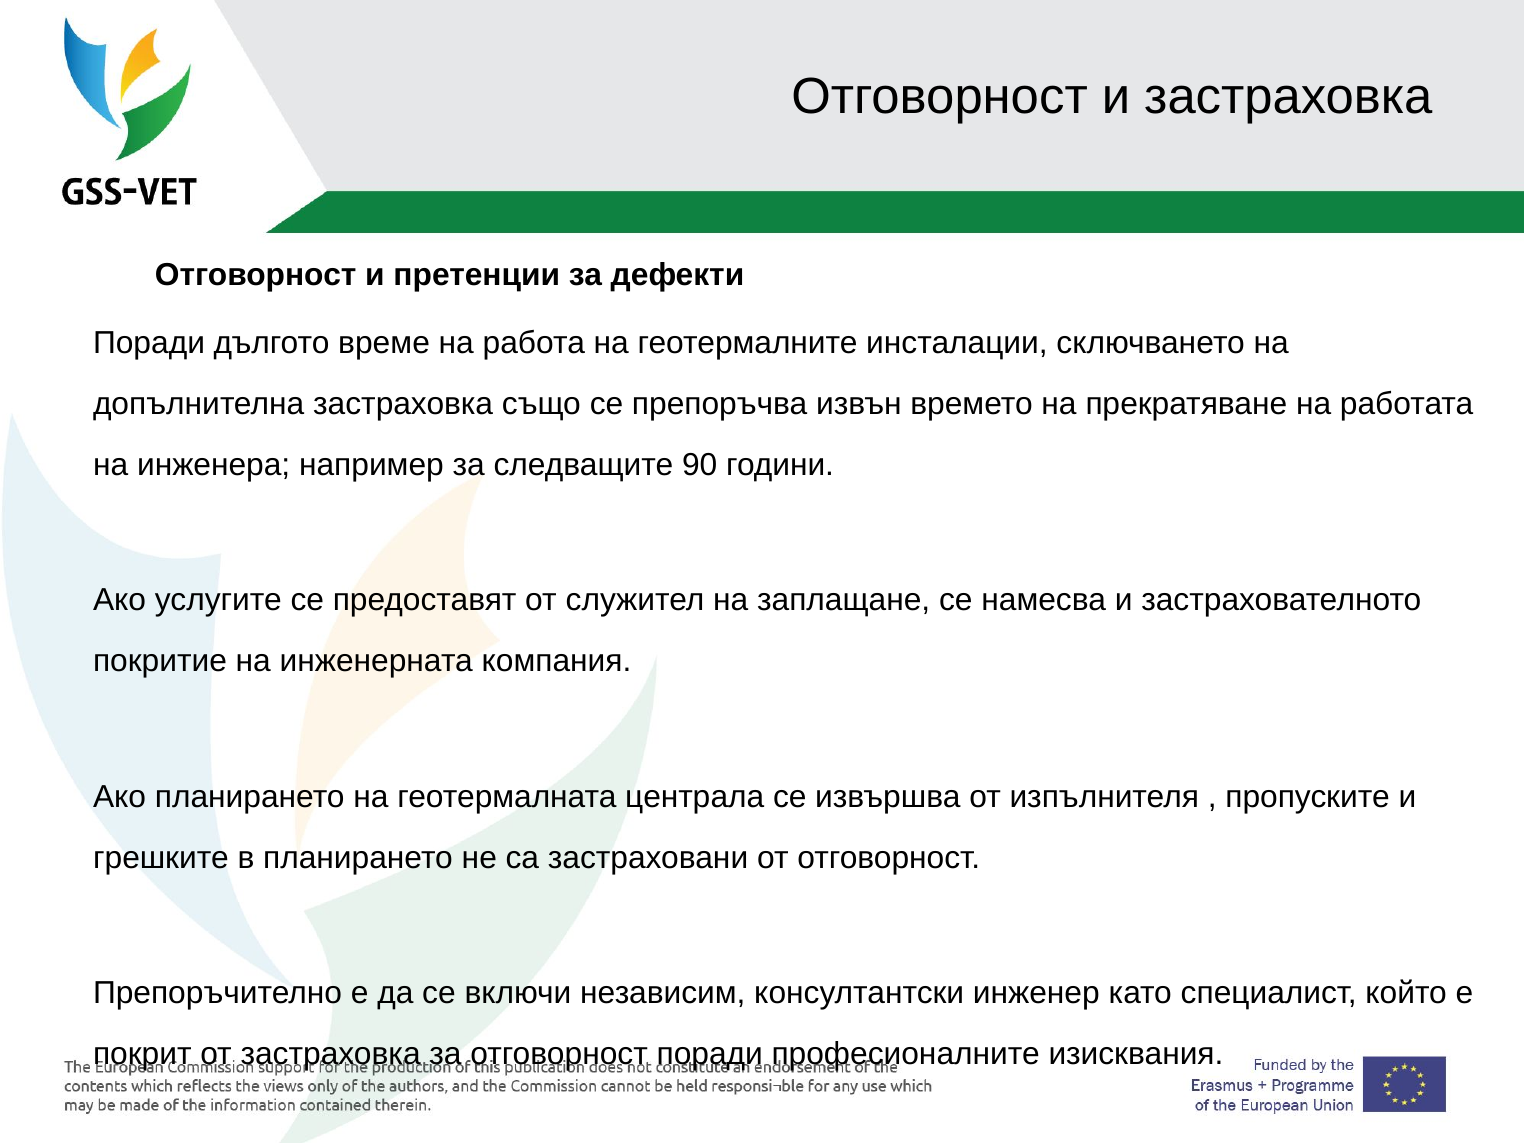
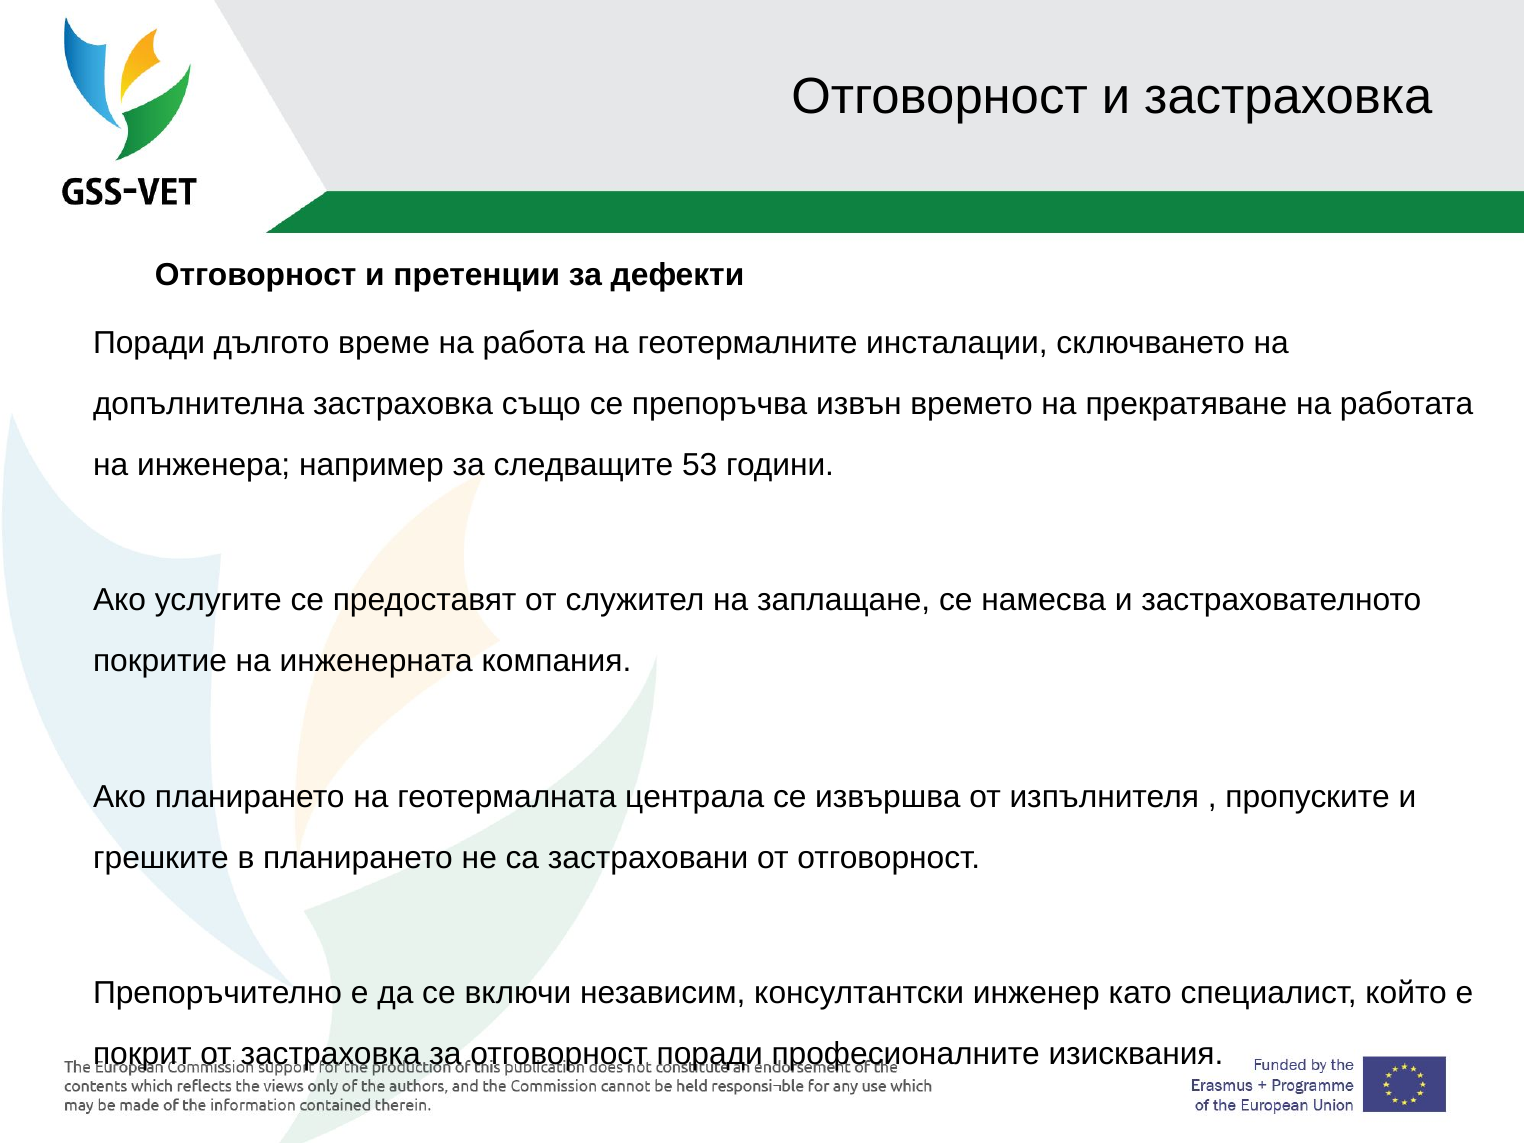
90: 90 -> 53
